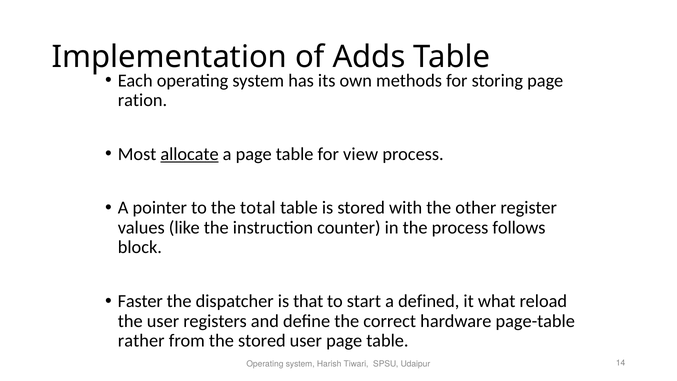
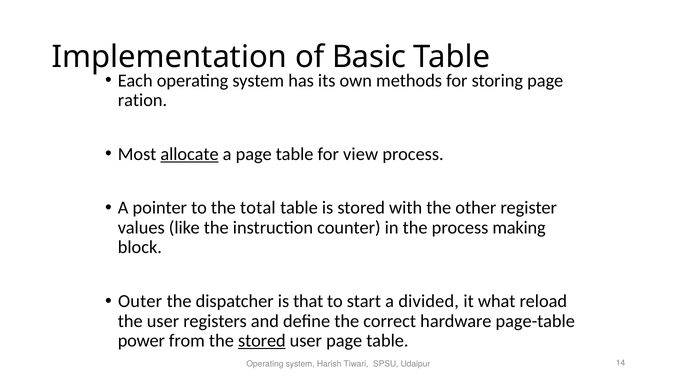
Adds: Adds -> Basic
follows: follows -> making
Faster: Faster -> Outer
defined: defined -> divided
rather: rather -> power
stored at (262, 341) underline: none -> present
